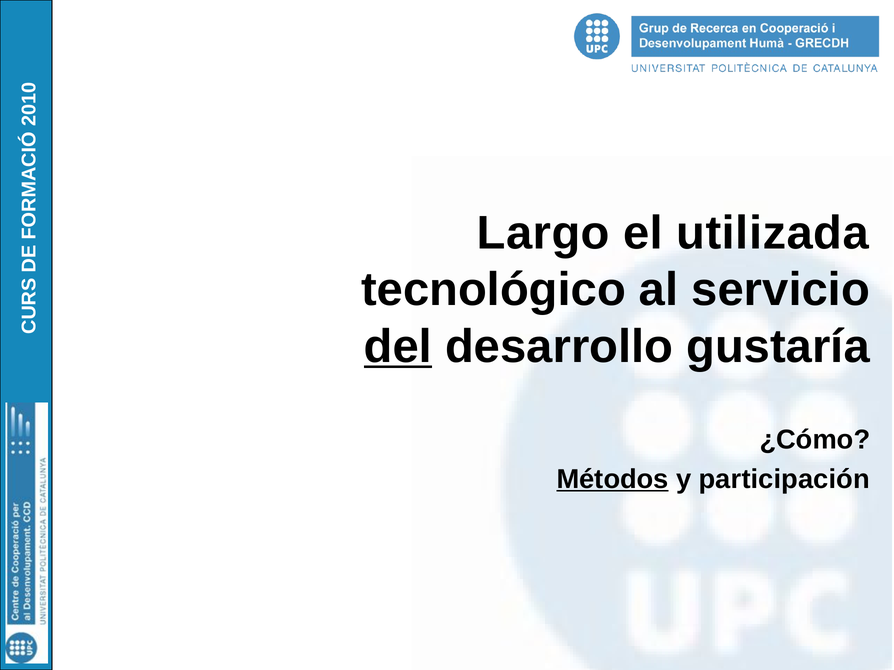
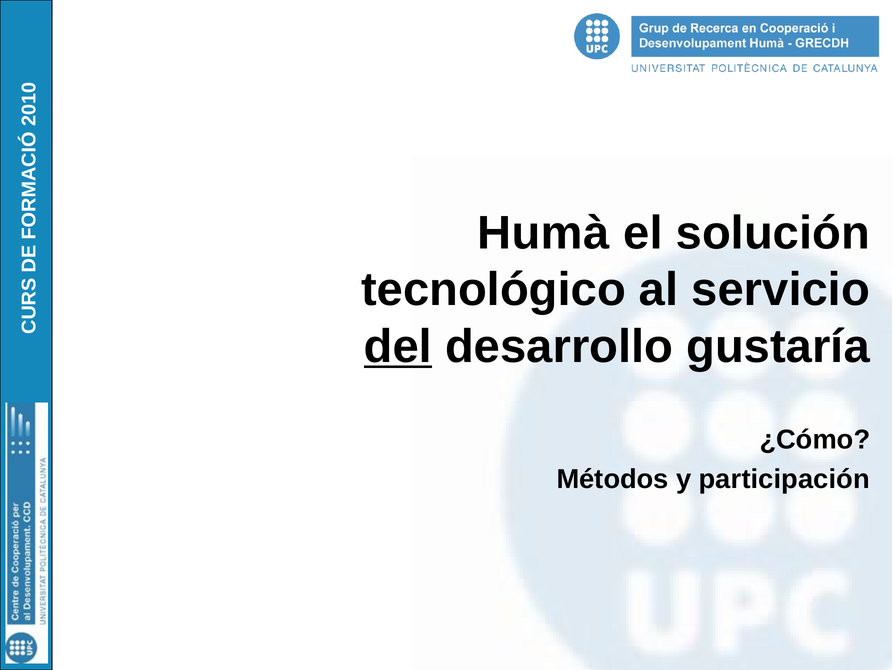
Largo: Largo -> Humà
utilizada: utilizada -> solución
Métodos underline: present -> none
